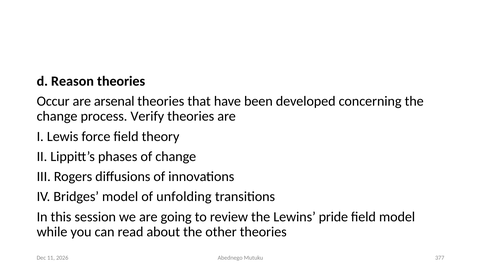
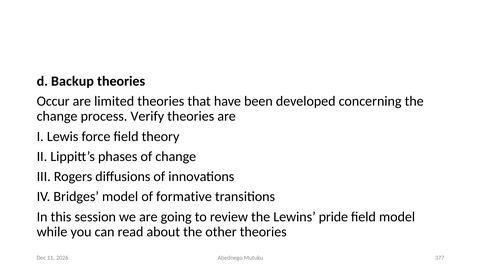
Reason: Reason -> Backup
arsenal: arsenal -> limited
unfolding: unfolding -> formative
